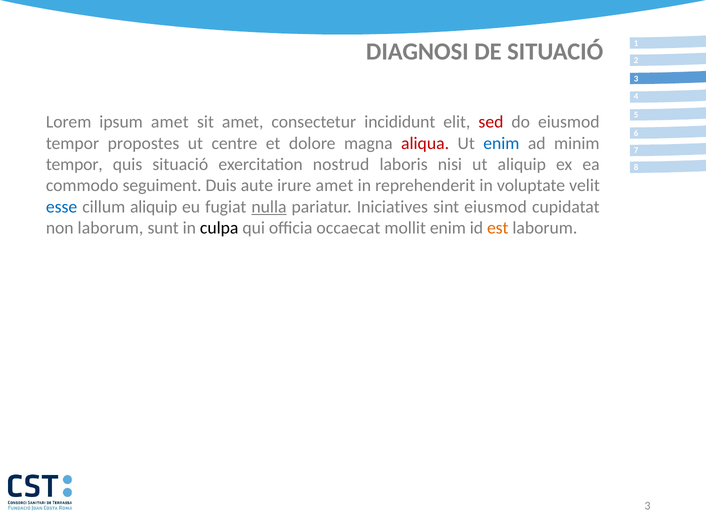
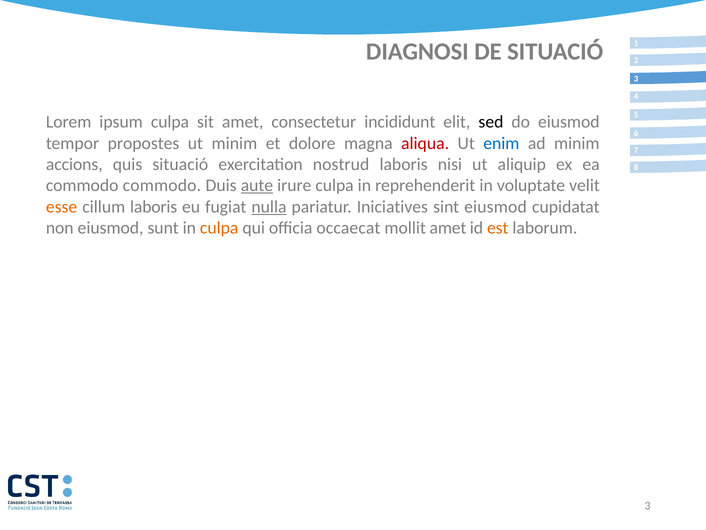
ipsum amet: amet -> culpa
sed colour: red -> black
ut centre: centre -> minim
tempor at (74, 164): tempor -> accions
commodo seguiment: seguiment -> commodo
aute underline: none -> present
irure amet: amet -> culpa
esse colour: blue -> orange
cillum aliquip: aliquip -> laboris
non laborum: laborum -> eiusmod
culpa at (219, 228) colour: black -> orange
mollit enim: enim -> amet
